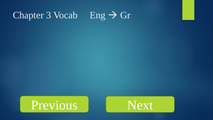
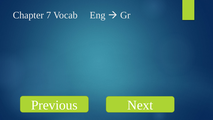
3: 3 -> 7
